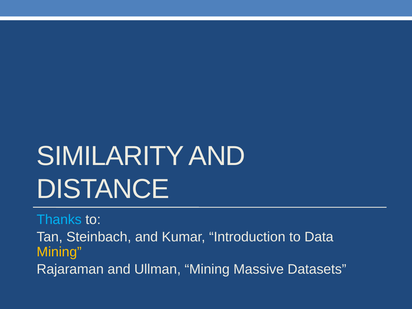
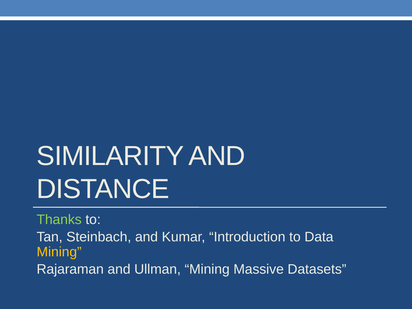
Thanks colour: light blue -> light green
